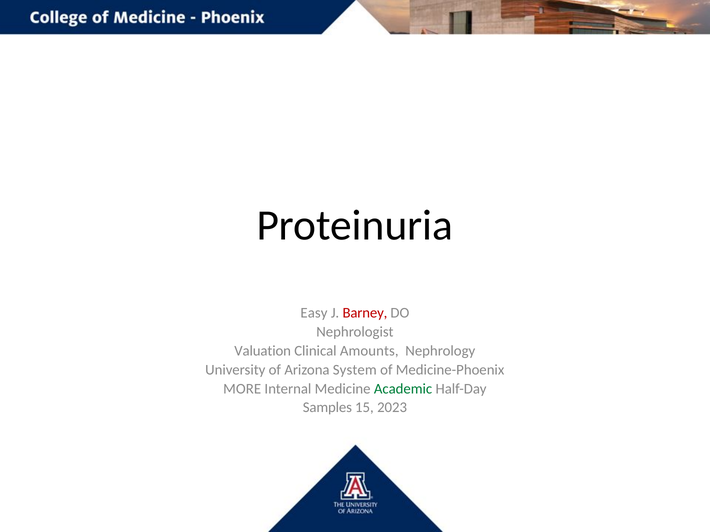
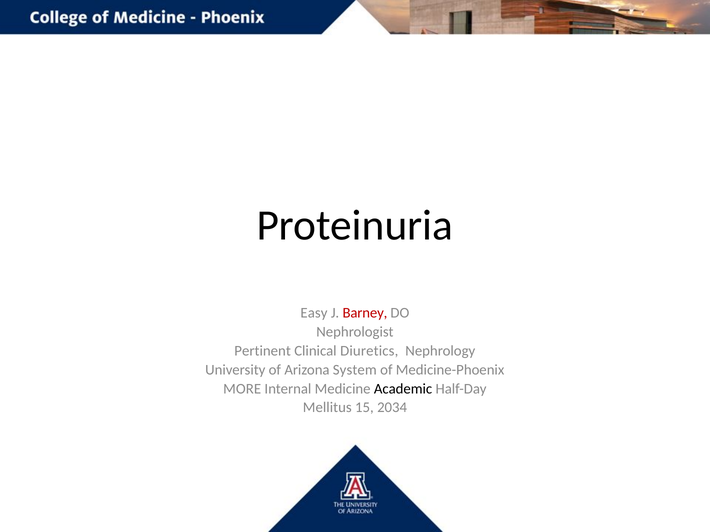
Valuation: Valuation -> Pertinent
Amounts: Amounts -> Diuretics
Academic colour: green -> black
Samples: Samples -> Mellitus
2023: 2023 -> 2034
